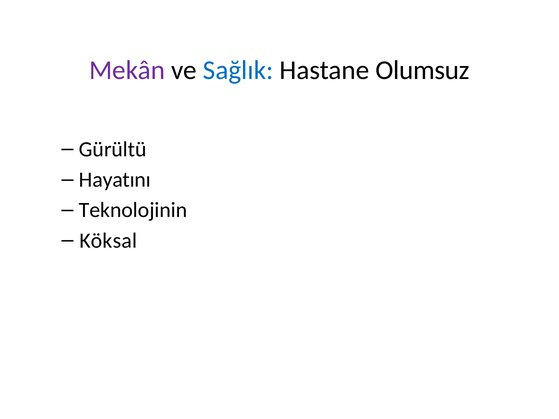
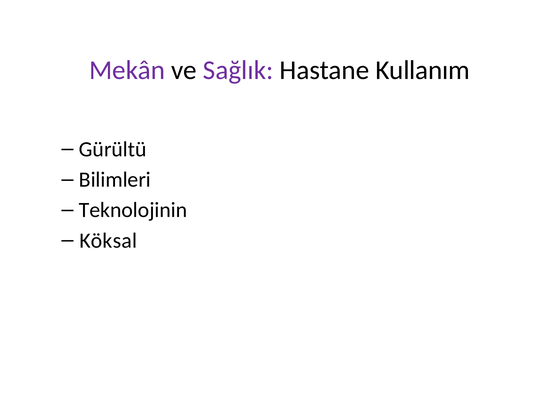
Sağlık colour: blue -> purple
Olumsuz: Olumsuz -> Kullanım
Hayatını: Hayatını -> Bilimleri
